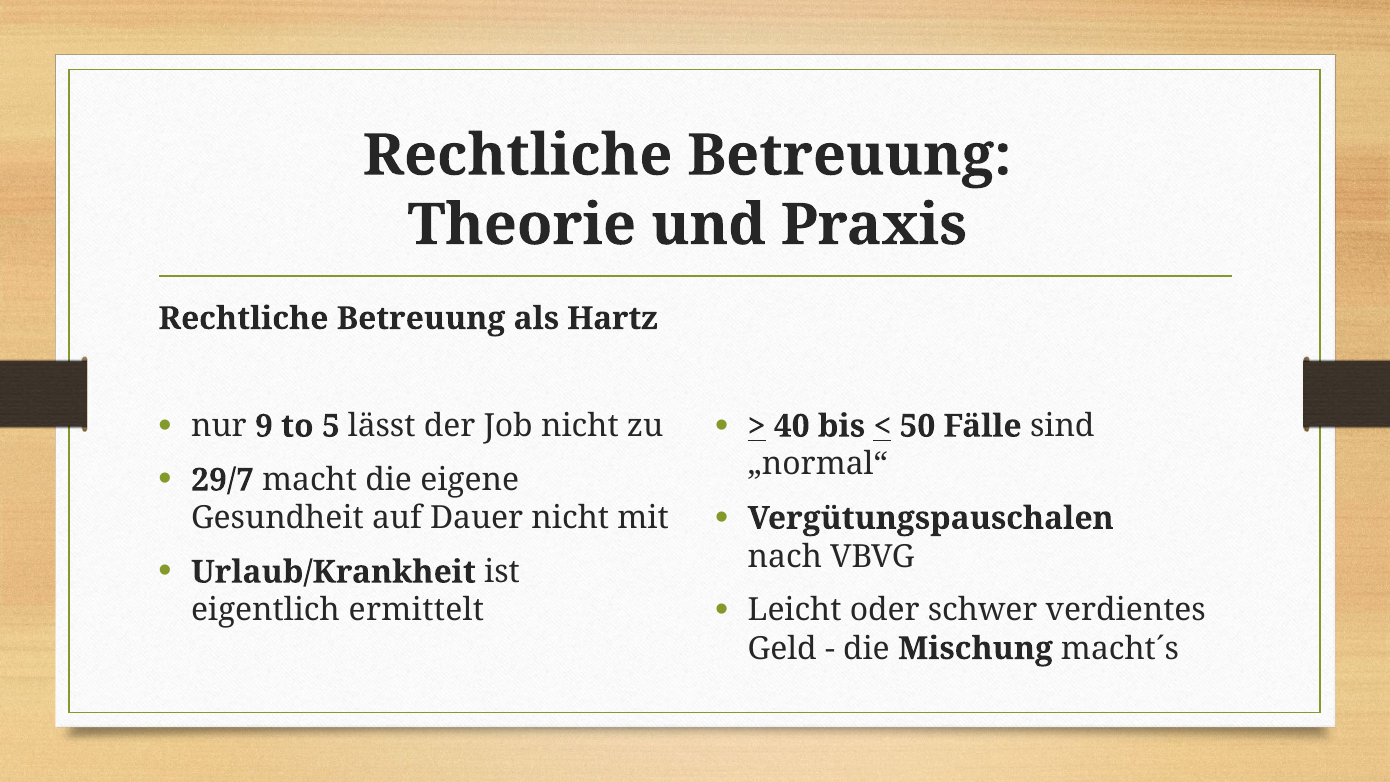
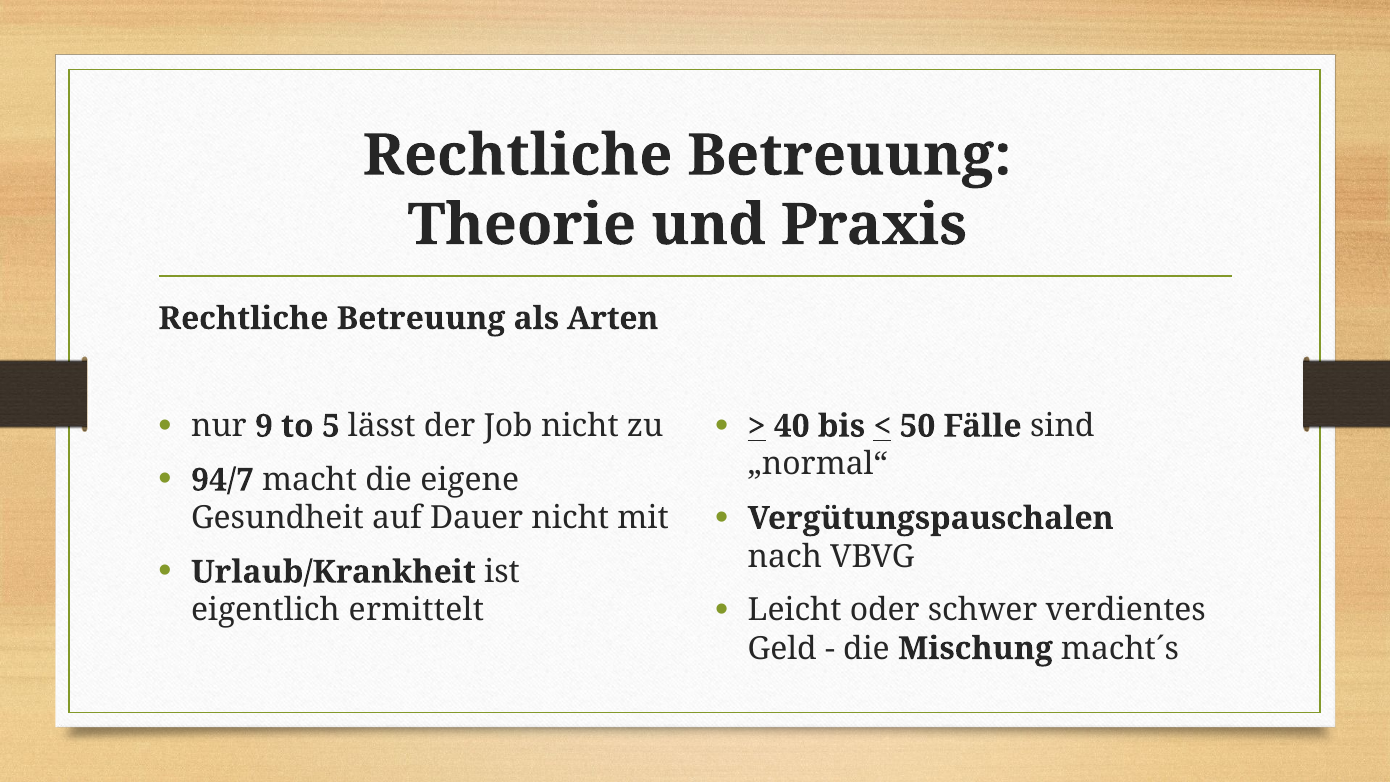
Hartz: Hartz -> Arten
29/7: 29/7 -> 94/7
